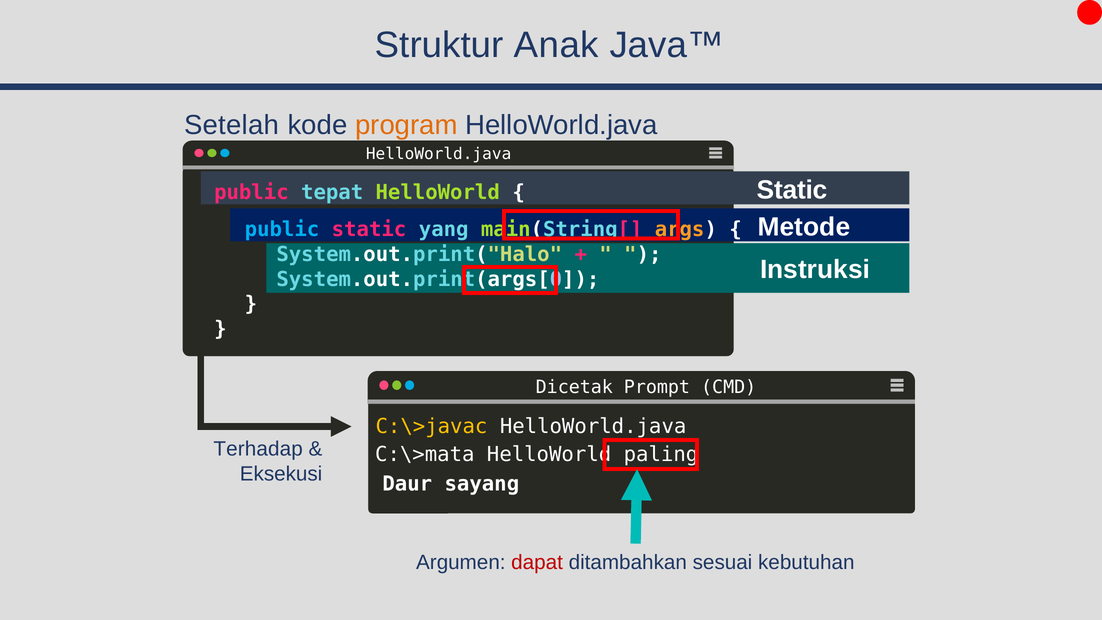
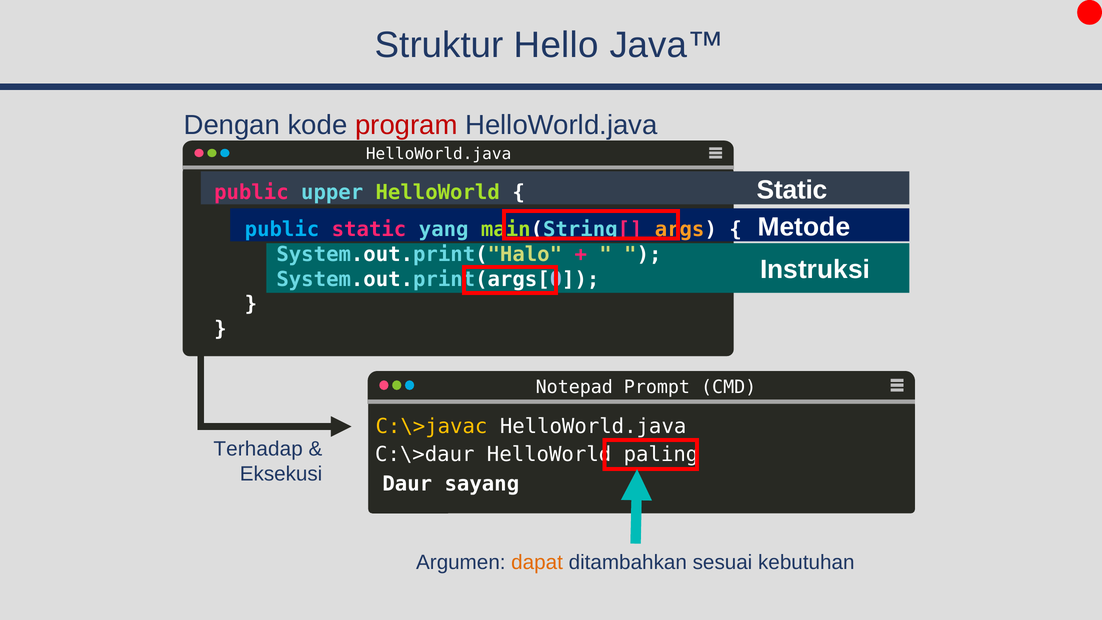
Anak: Anak -> Hello
Setelah: Setelah -> Dengan
program colour: orange -> red
tepat: tepat -> upper
Dicetak: Dicetak -> Notepad
C:\>mata: C:\>mata -> C:\>daur
dapat colour: red -> orange
